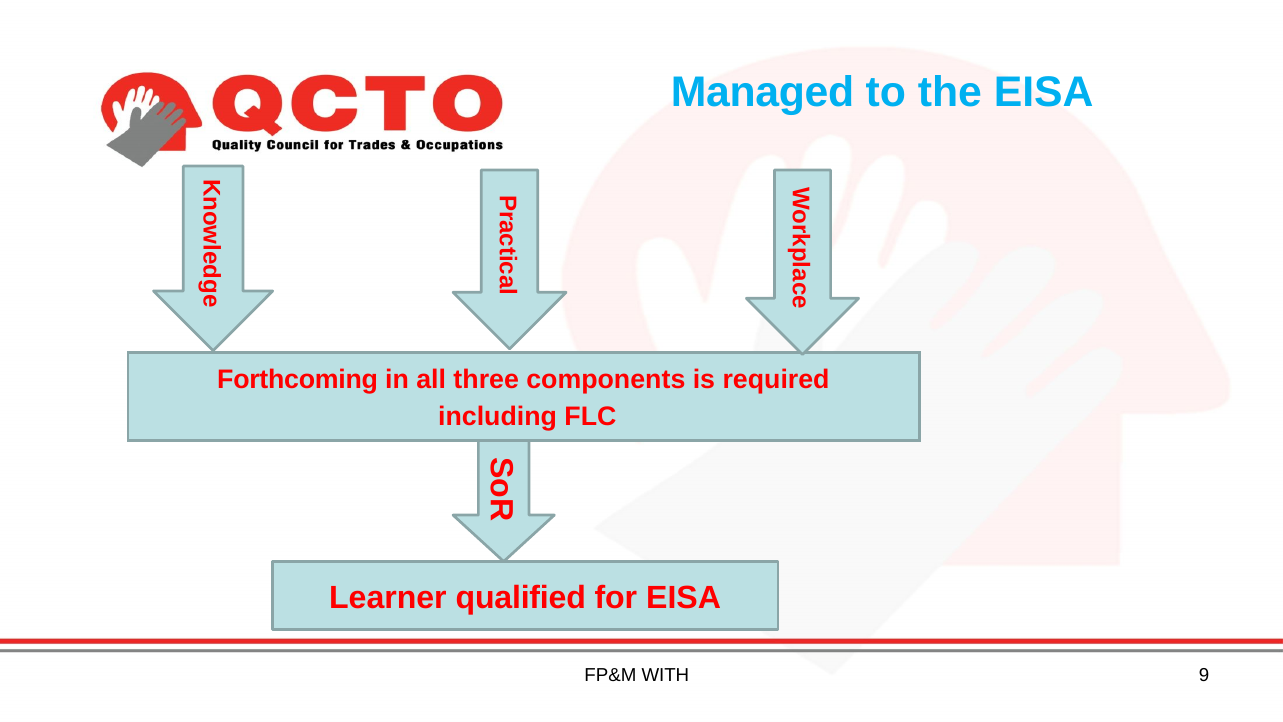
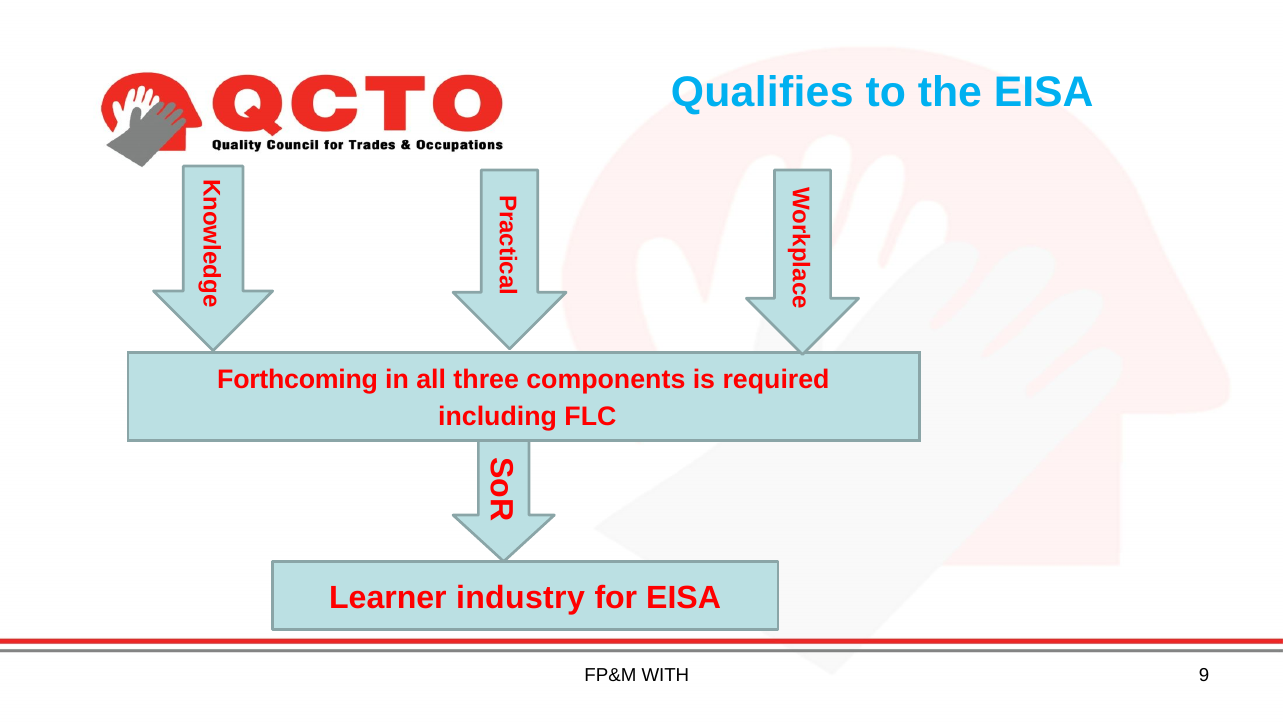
Managed: Managed -> Qualifies
qualified: qualified -> industry
